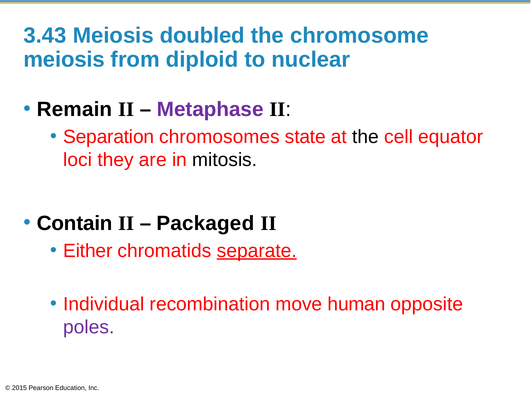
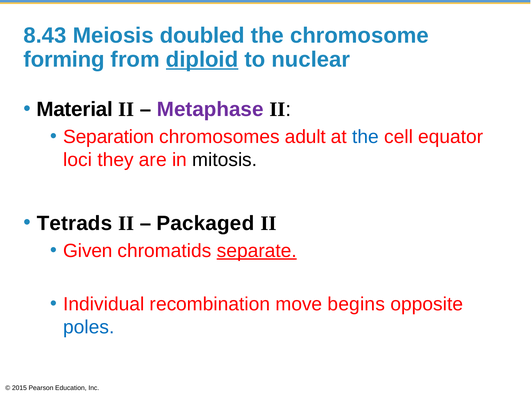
3.43: 3.43 -> 8.43
meiosis at (64, 60): meiosis -> forming
diploid underline: none -> present
Remain: Remain -> Material
state: state -> adult
the at (365, 137) colour: black -> blue
Contain: Contain -> Tetrads
Either: Either -> Given
human: human -> begins
poles colour: purple -> blue
